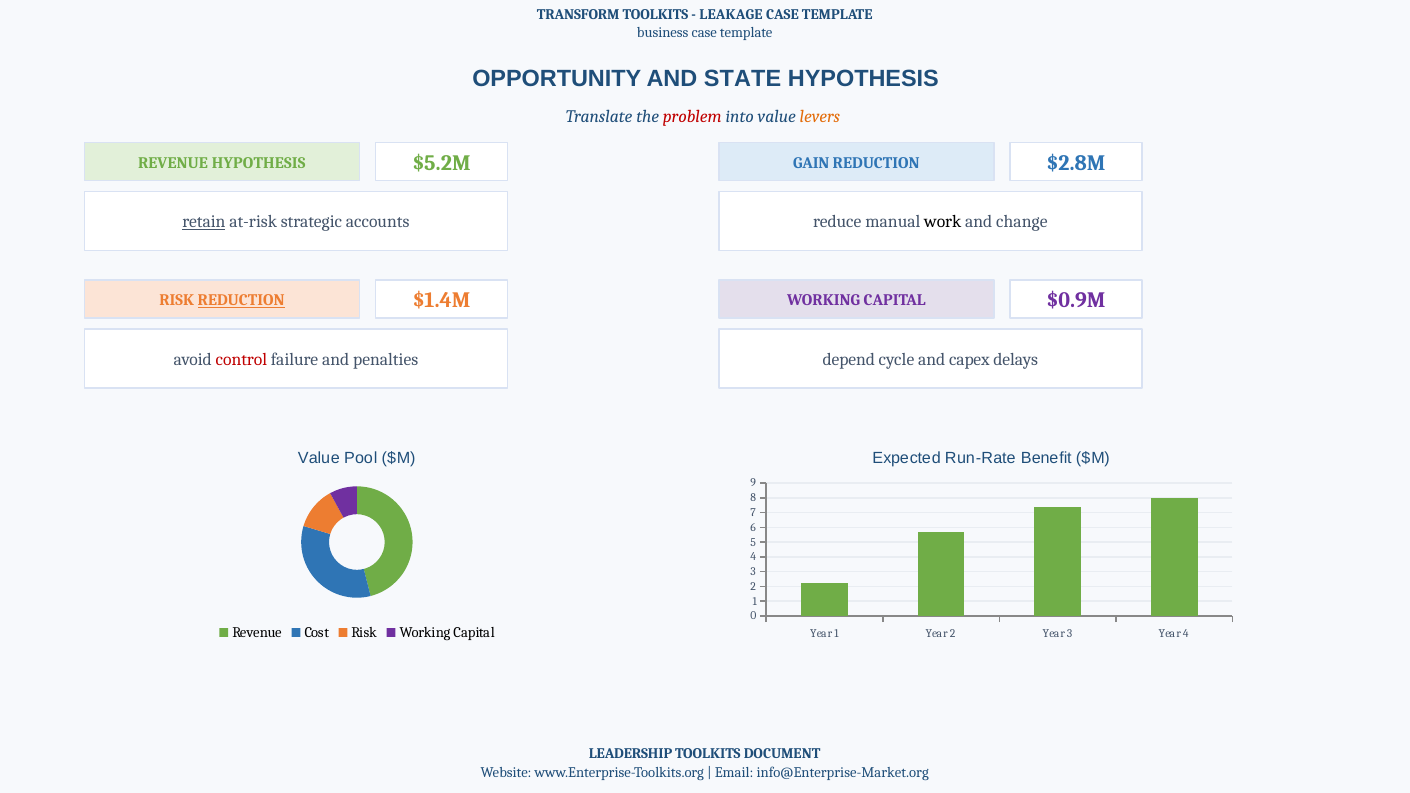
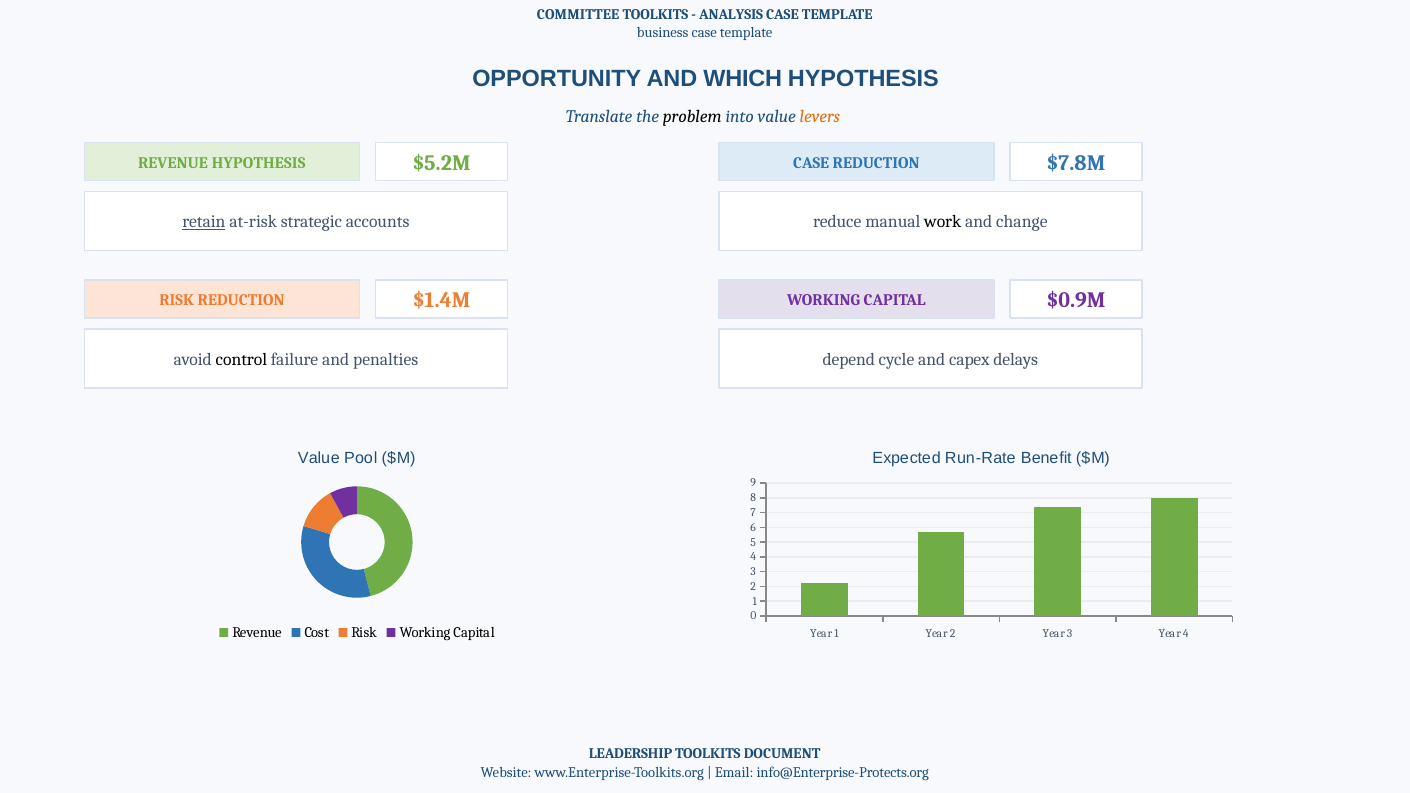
TRANSFORM: TRANSFORM -> COMMITTEE
LEAKAGE: LEAKAGE -> ANALYSIS
STATE: STATE -> WHICH
problem colour: red -> black
GAIN at (811, 163): GAIN -> CASE
$2.8M: $2.8M -> $7.8M
REDUCTION at (241, 300) underline: present -> none
control colour: red -> black
info@Enterprise-Market.org: info@Enterprise-Market.org -> info@Enterprise-Protects.org
